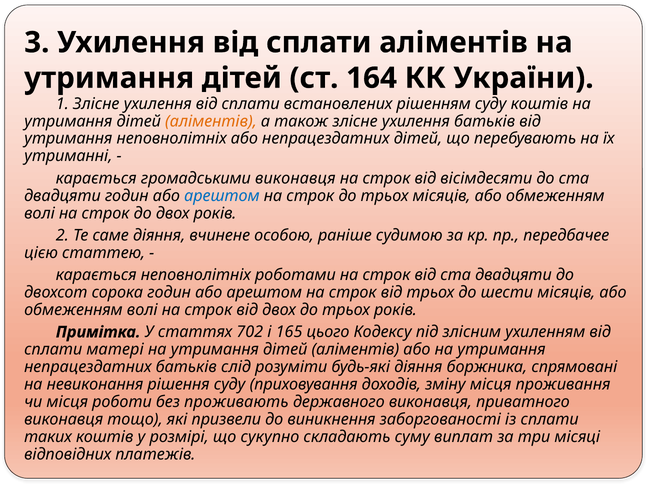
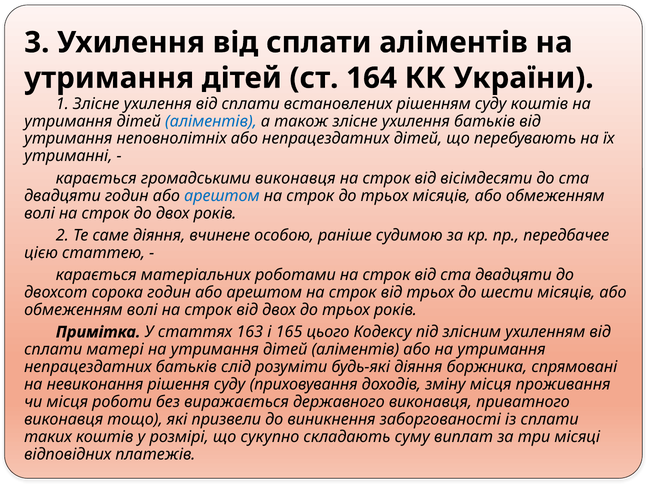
аліментів at (211, 121) colour: orange -> blue
карається неповнолітніх: неповнолітніх -> матеріальних
702: 702 -> 163
проживають: проживають -> виражається
